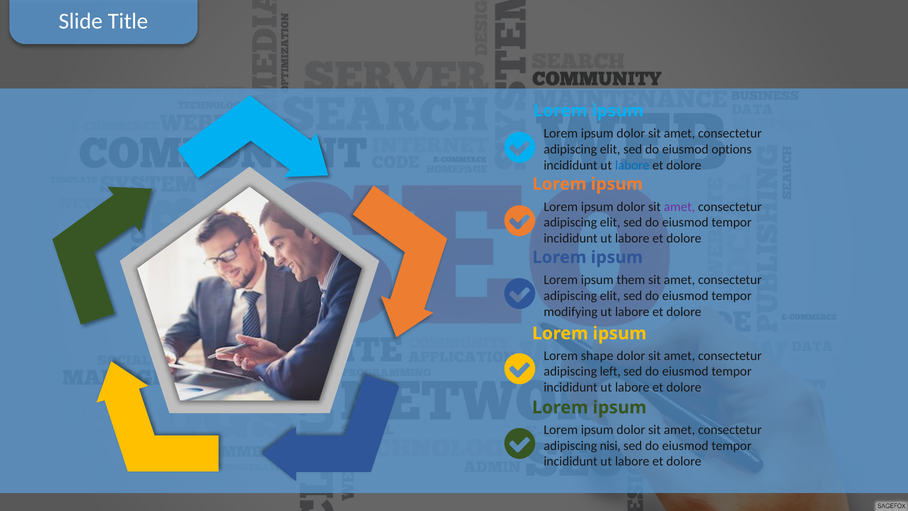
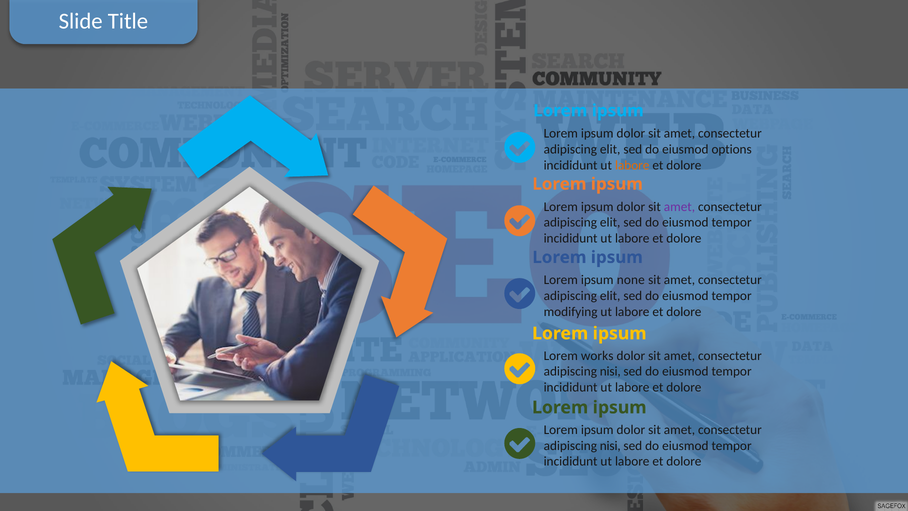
labore at (632, 165) colour: blue -> orange
them: them -> none
shape: shape -> works
left at (610, 371): left -> nisi
